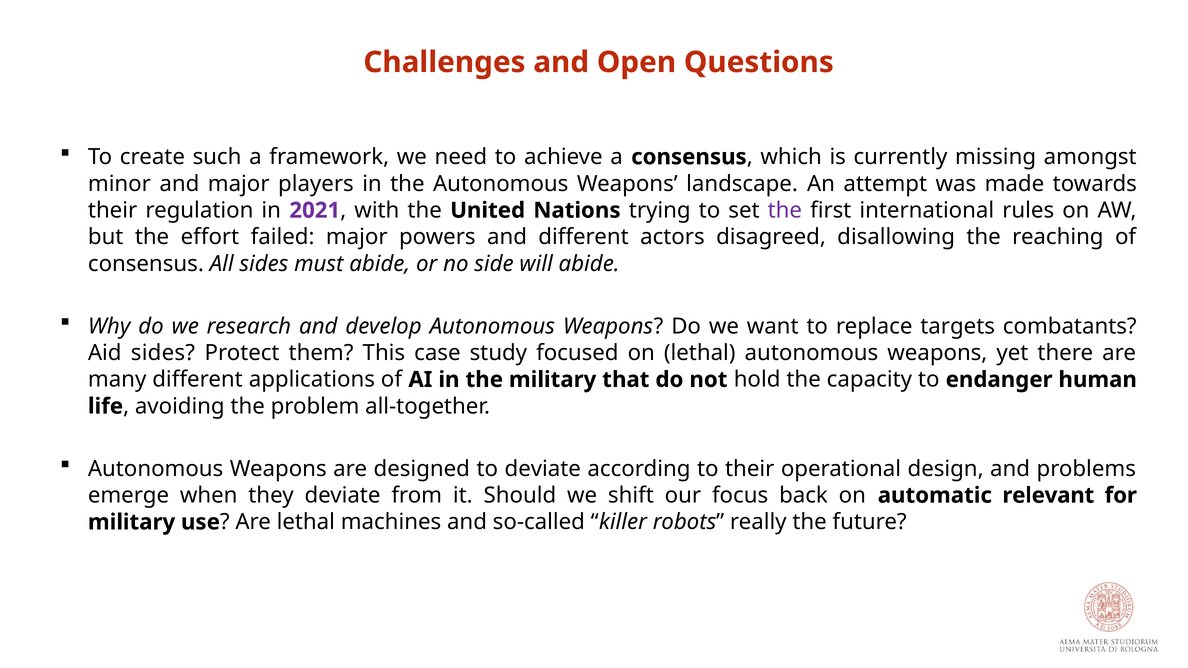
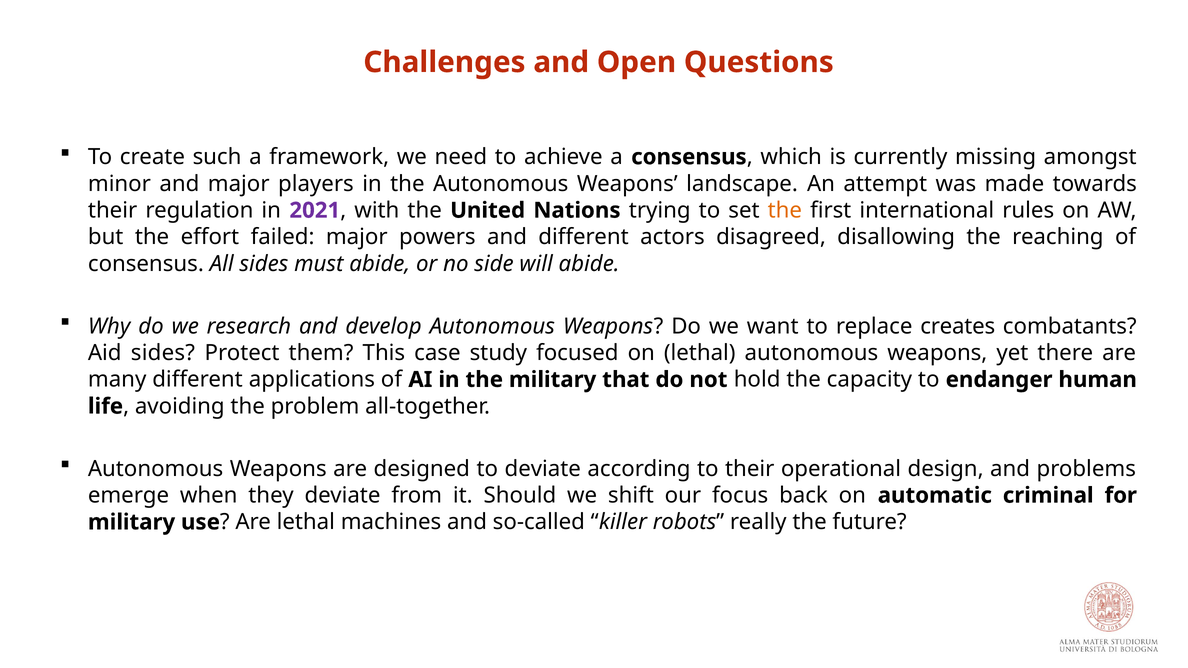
the at (785, 210) colour: purple -> orange
targets: targets -> creates
relevant: relevant -> criminal
